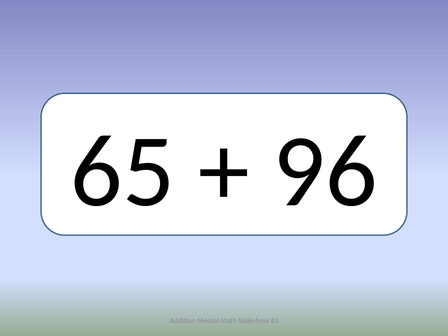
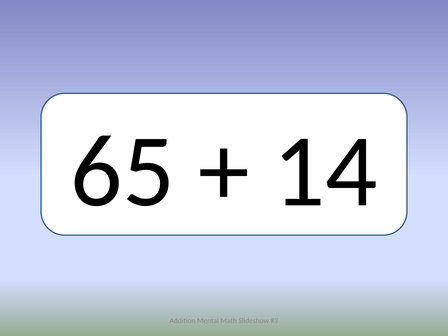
96: 96 -> 14
